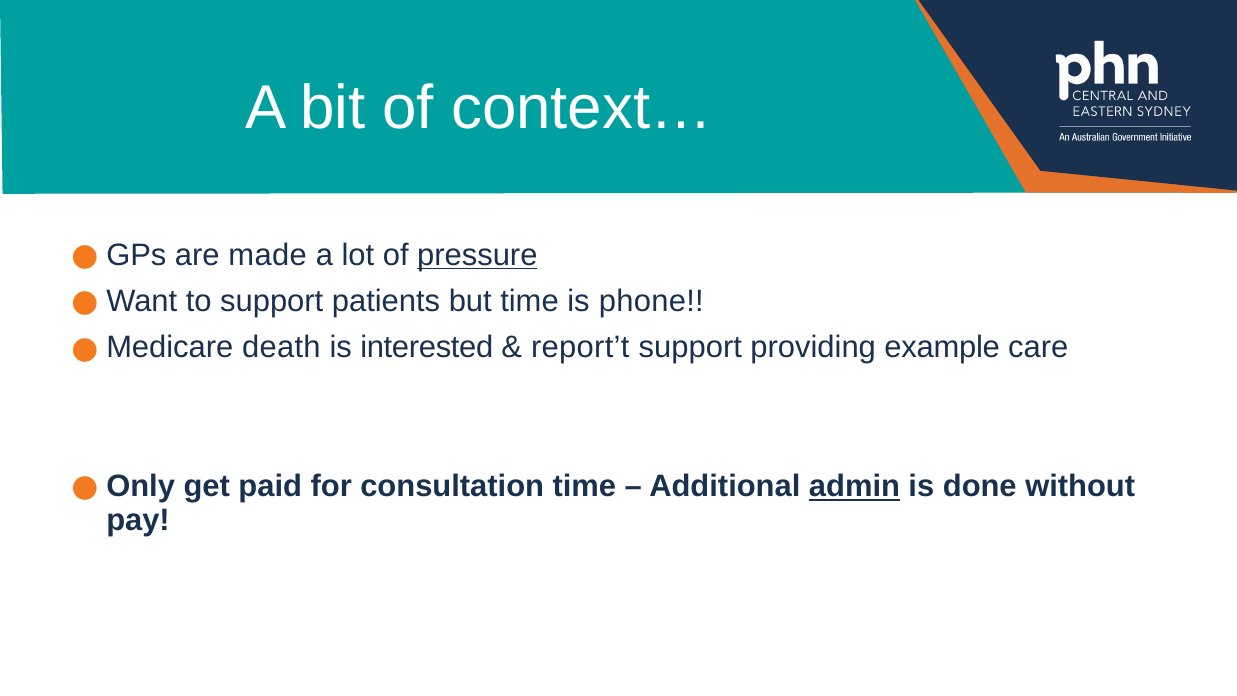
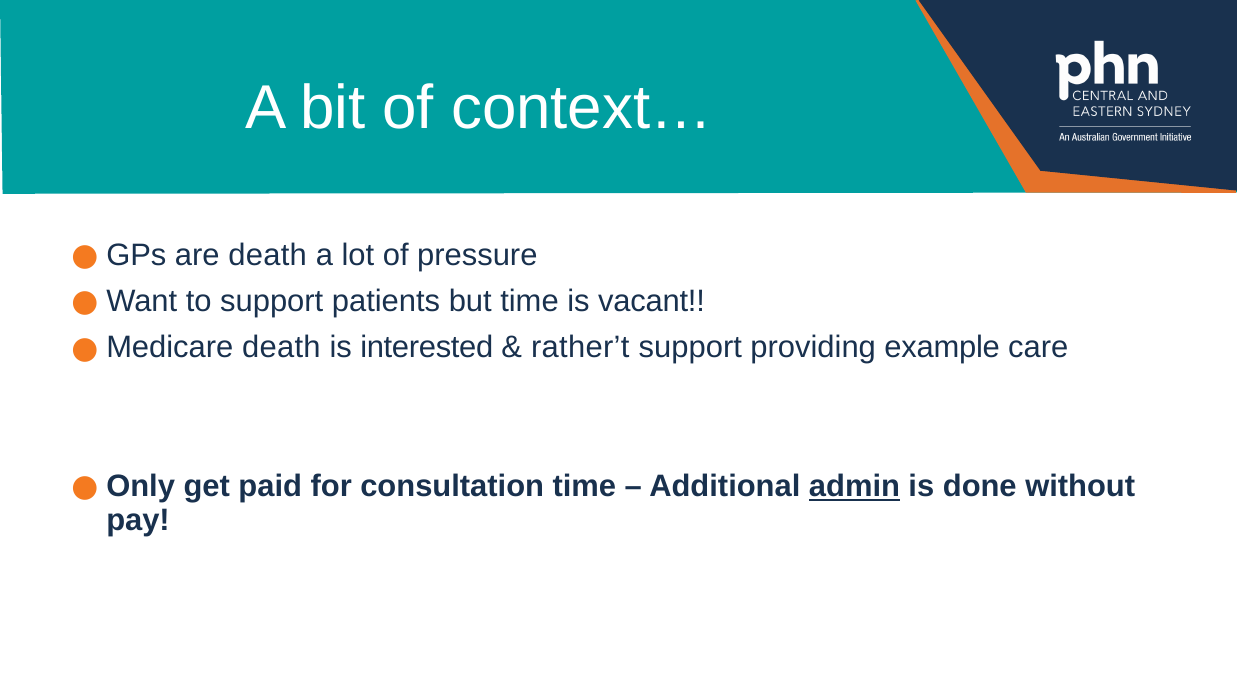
are made: made -> death
pressure underline: present -> none
phone: phone -> vacant
report’t: report’t -> rather’t
